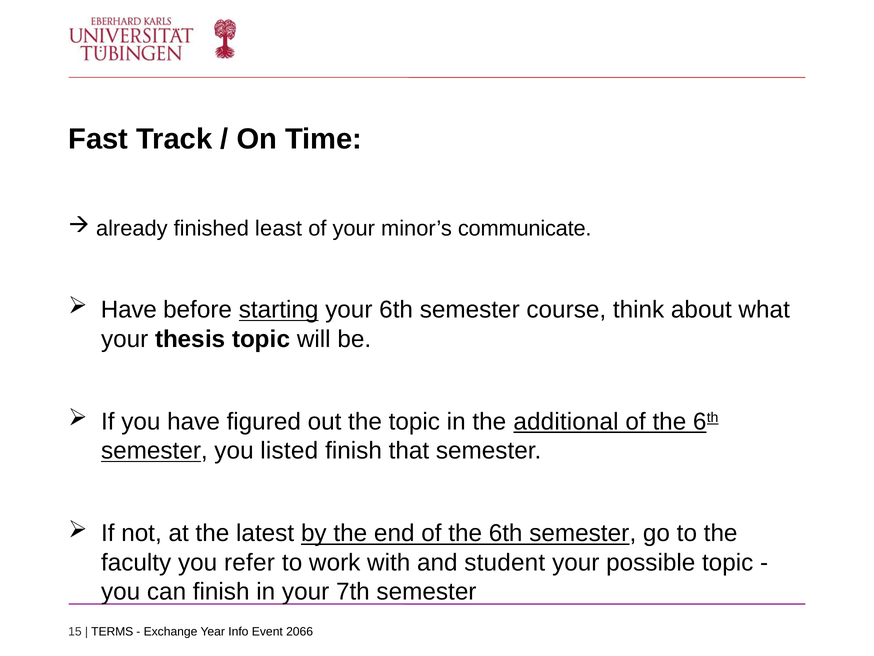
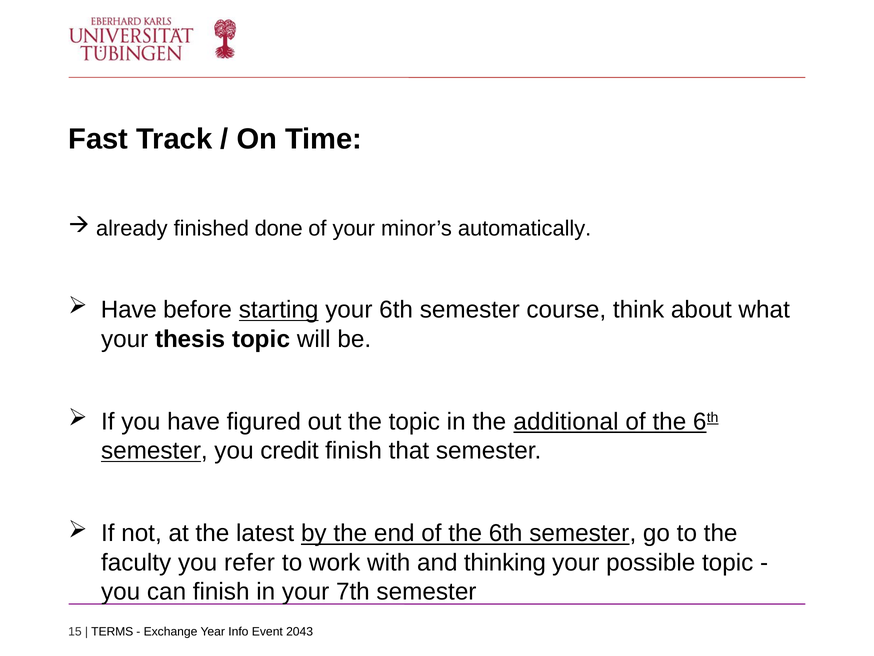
least: least -> done
communicate: communicate -> automatically
listed: listed -> credit
student: student -> thinking
2066: 2066 -> 2043
